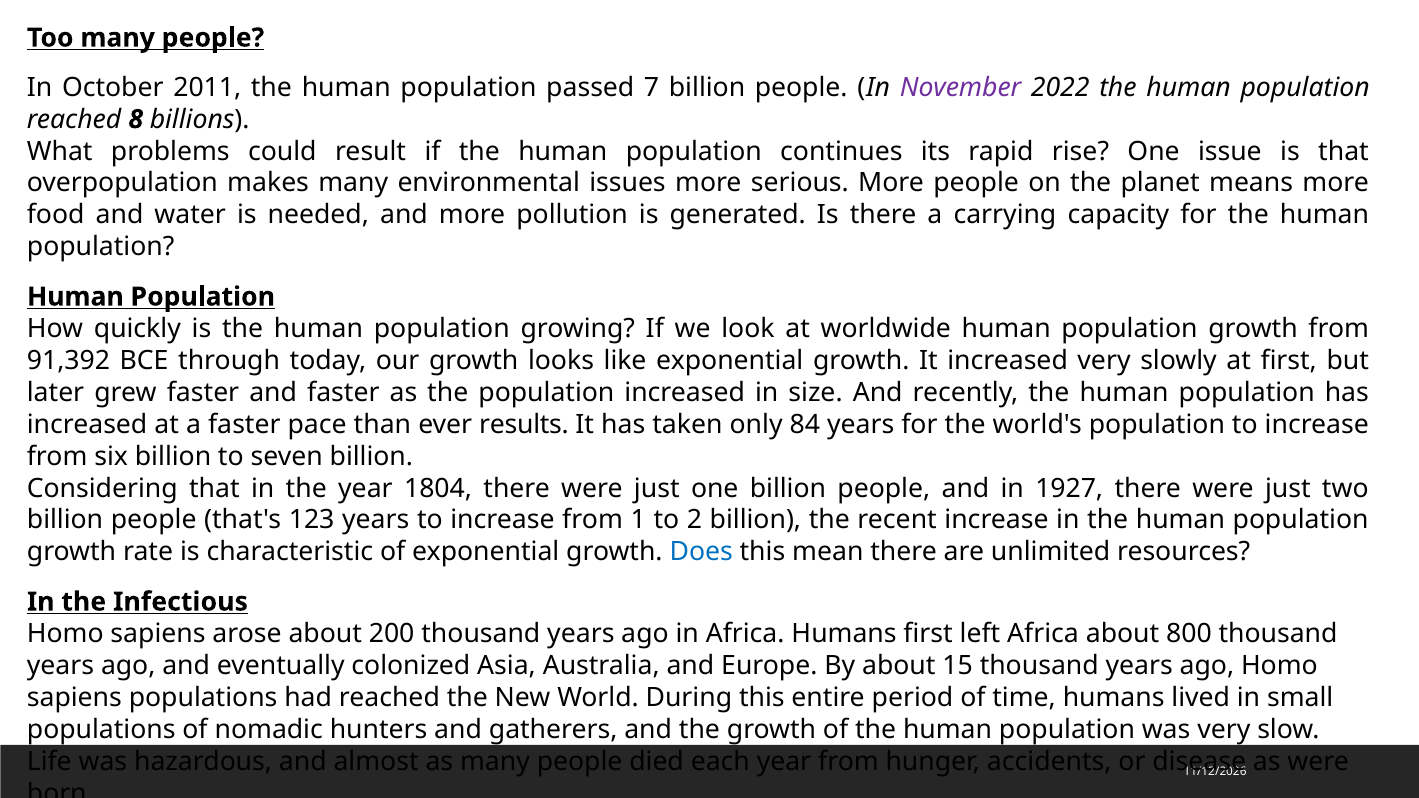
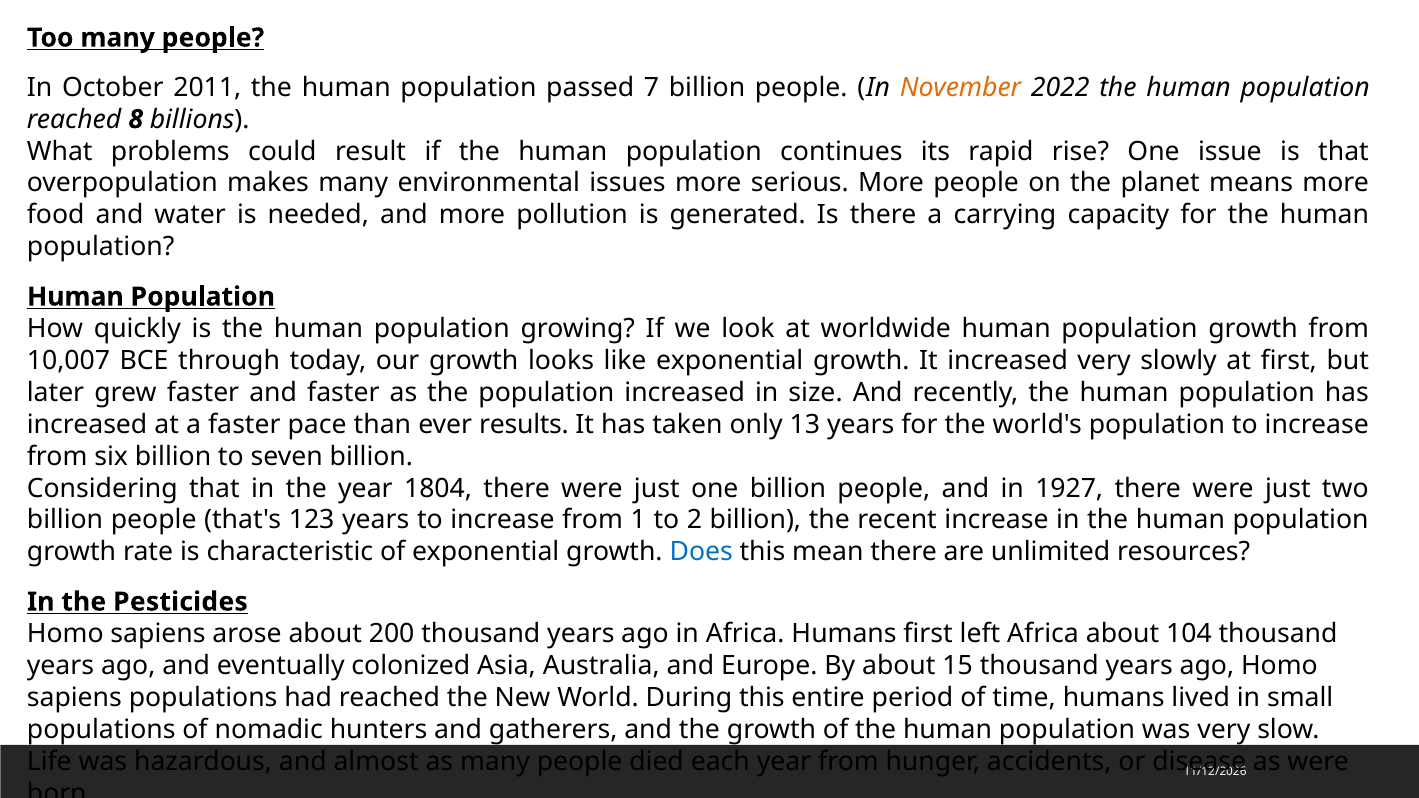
November colour: purple -> orange
91,392: 91,392 -> 10,007
84: 84 -> 13
Infectious: Infectious -> Pesticides
800: 800 -> 104
